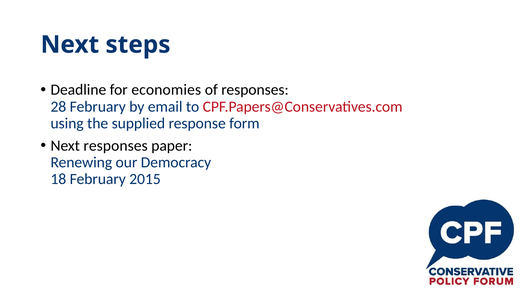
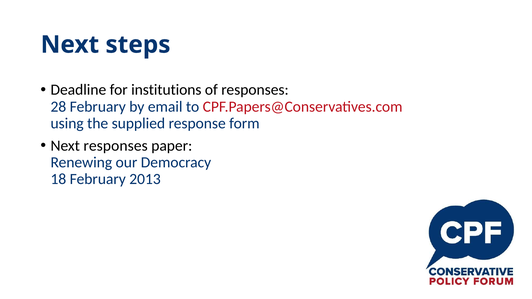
economies: economies -> institutions
2015: 2015 -> 2013
